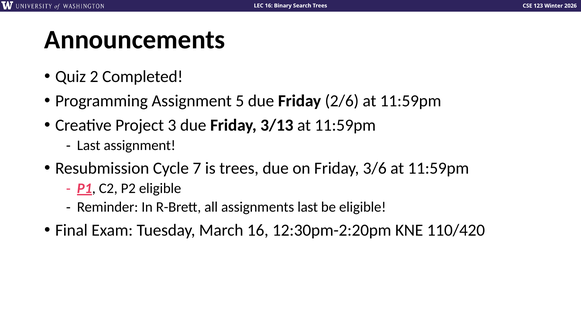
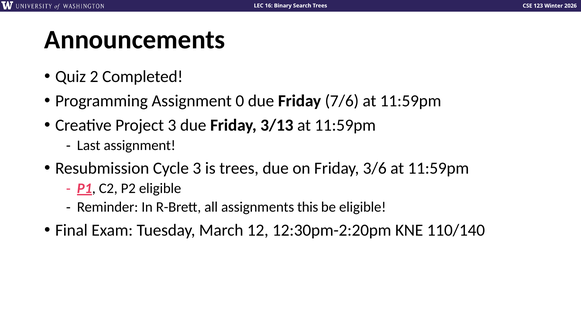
5: 5 -> 0
2/6: 2/6 -> 7/6
Cycle 7: 7 -> 3
assignments last: last -> this
March 16: 16 -> 12
110/420: 110/420 -> 110/140
